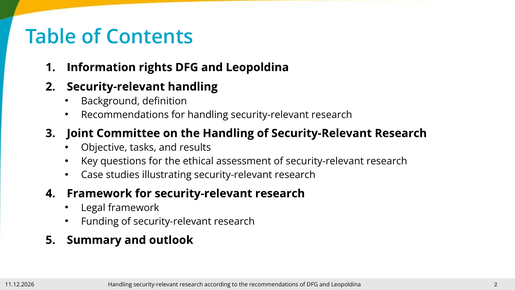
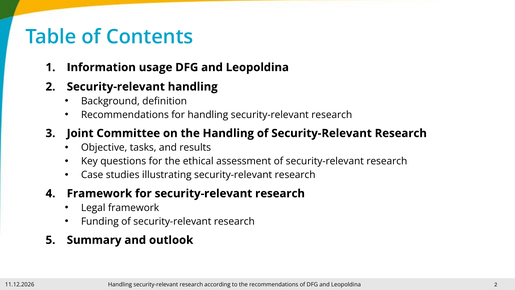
rights: rights -> usage
